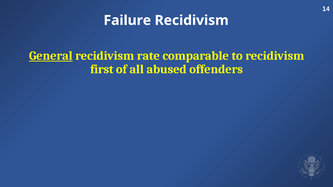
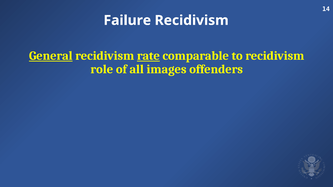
rate underline: none -> present
first: first -> role
abused: abused -> images
